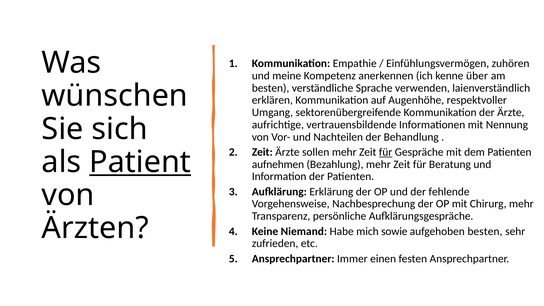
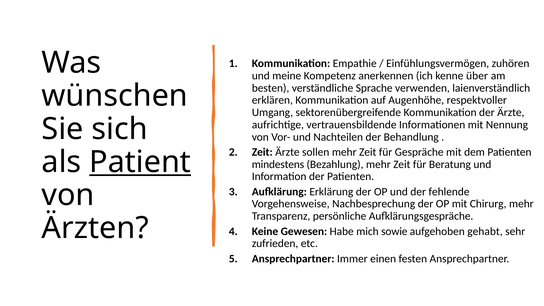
für at (386, 152) underline: present -> none
aufnehmen: aufnehmen -> mindestens
Niemand: Niemand -> Gewesen
aufgehoben besten: besten -> gehabt
